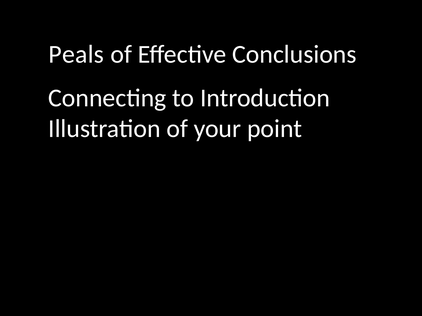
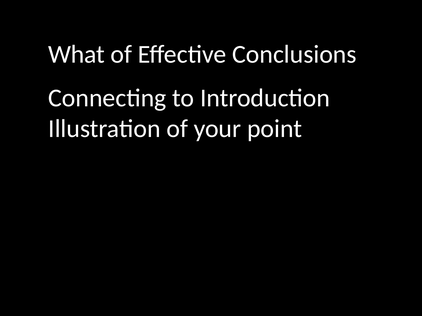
Peals: Peals -> What
